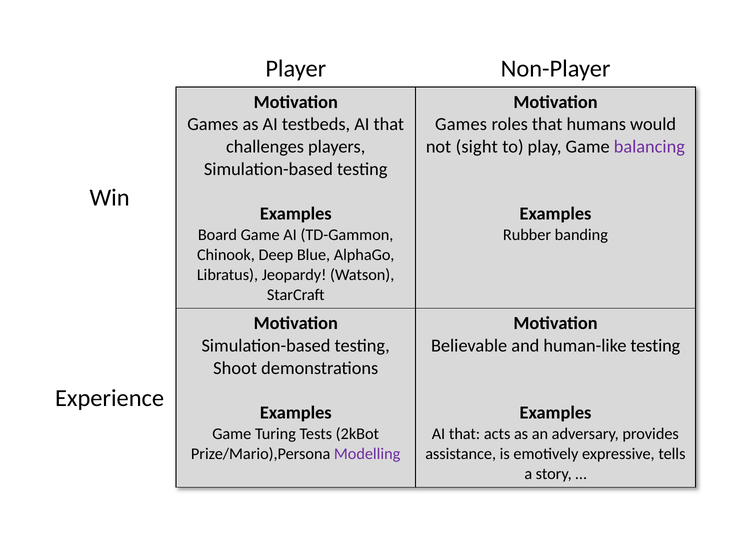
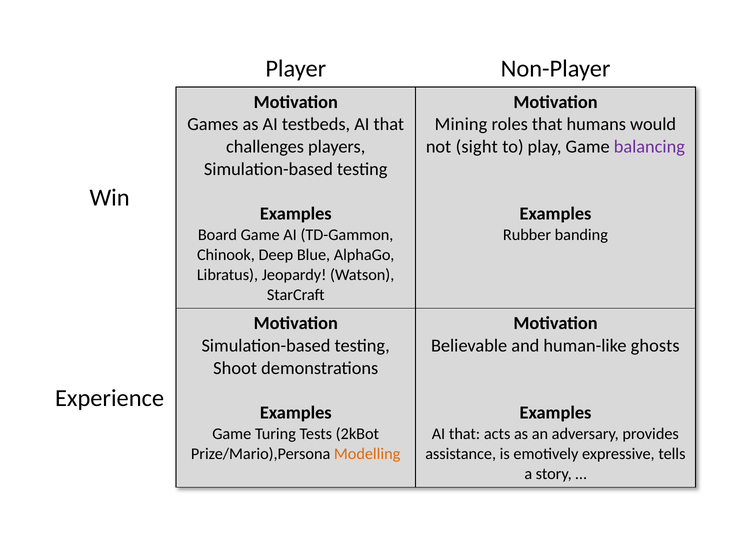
Games at (461, 124): Games -> Mining
human-like testing: testing -> ghosts
Modelling colour: purple -> orange
